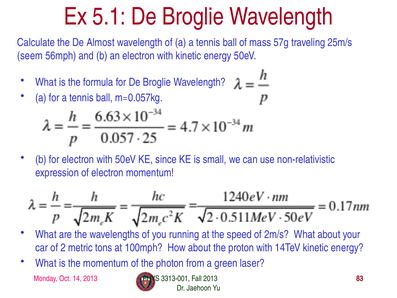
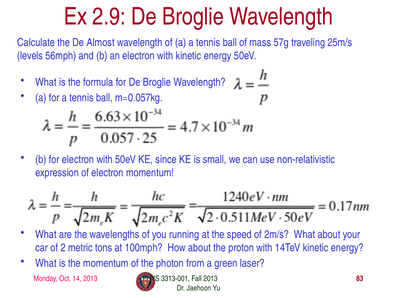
5.1: 5.1 -> 2.9
seem: seem -> levels
